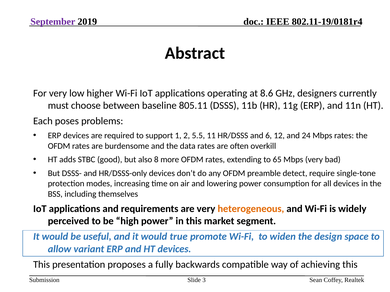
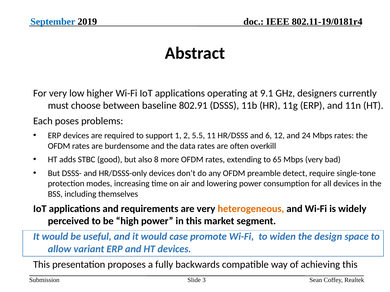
September colour: purple -> blue
8.6: 8.6 -> 9.1
805.11: 805.11 -> 802.91
true: true -> case
